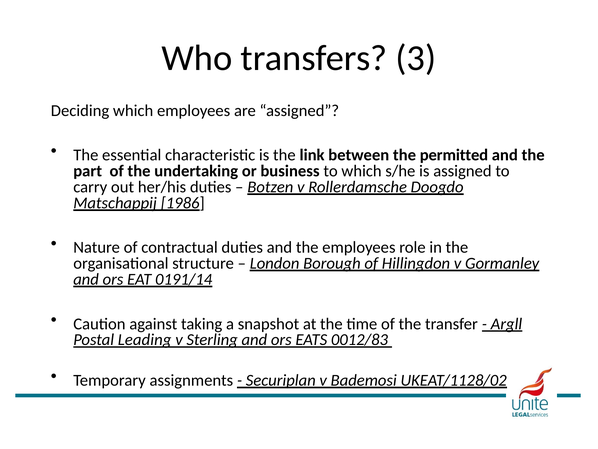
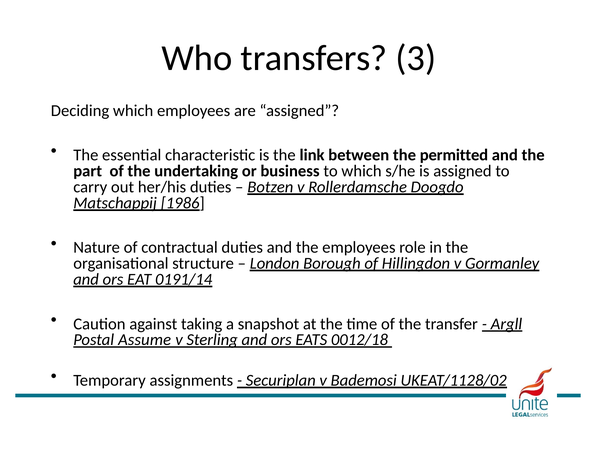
Leading: Leading -> Assume
0012/83: 0012/83 -> 0012/18
